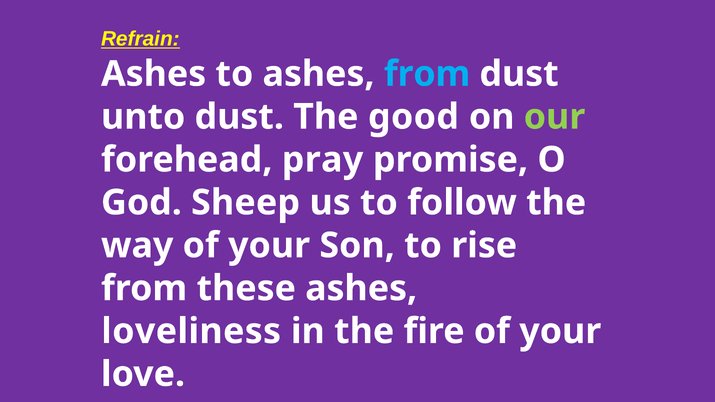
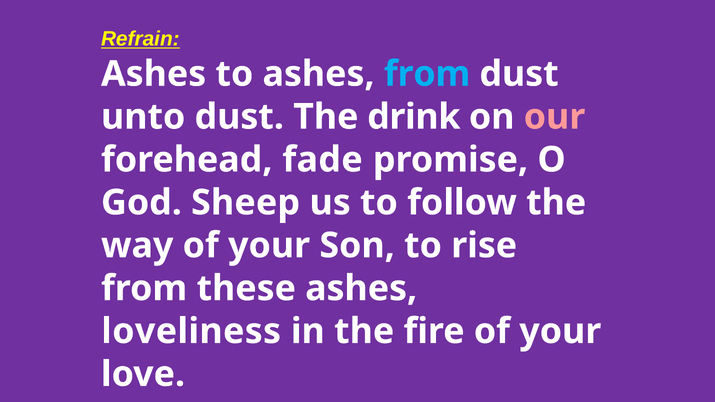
good: good -> drink
our colour: light green -> pink
pray: pray -> fade
